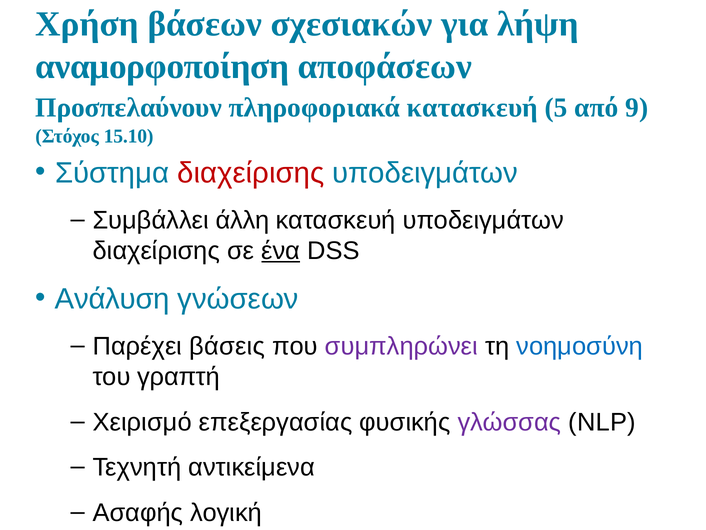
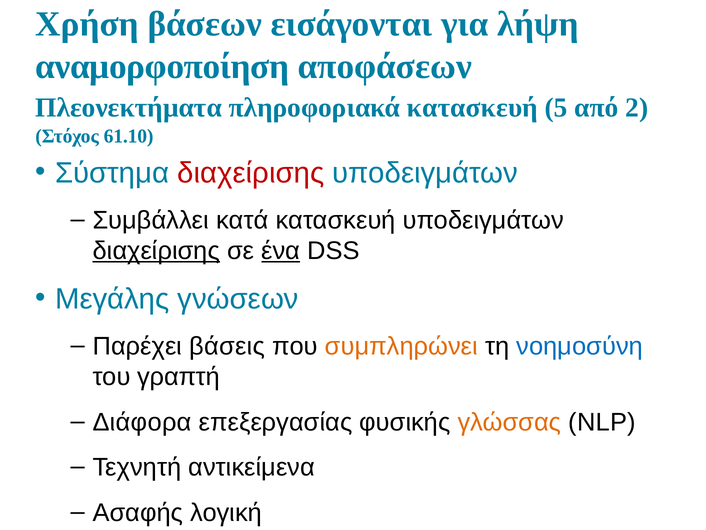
σχεσιακών: σχεσιακών -> εισάγονται
Προσπελαύνουν: Προσπελαύνουν -> Πλεονεκτήματα
9: 9 -> 2
15.10: 15.10 -> 61.10
άλλη: άλλη -> κατά
διαχείρισης at (156, 251) underline: none -> present
Ανάλυση: Ανάλυση -> Μεγάλης
συμπληρώνει colour: purple -> orange
Χειρισμό: Χειρισμό -> Διάφορα
γλώσσας colour: purple -> orange
